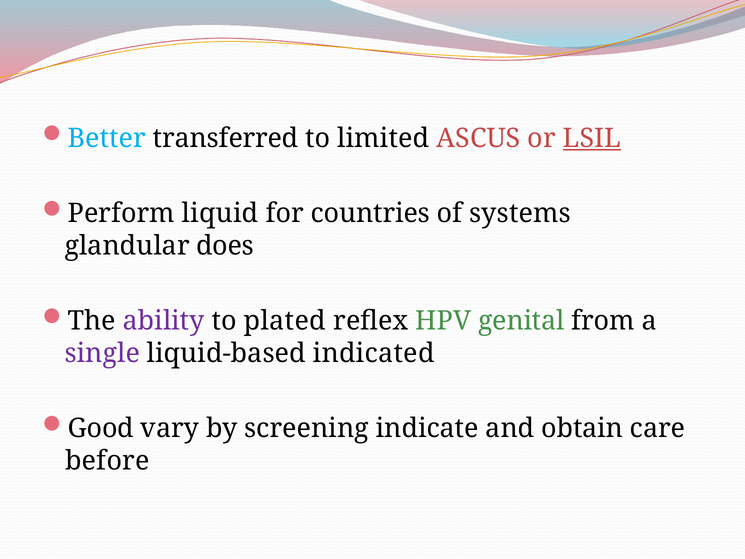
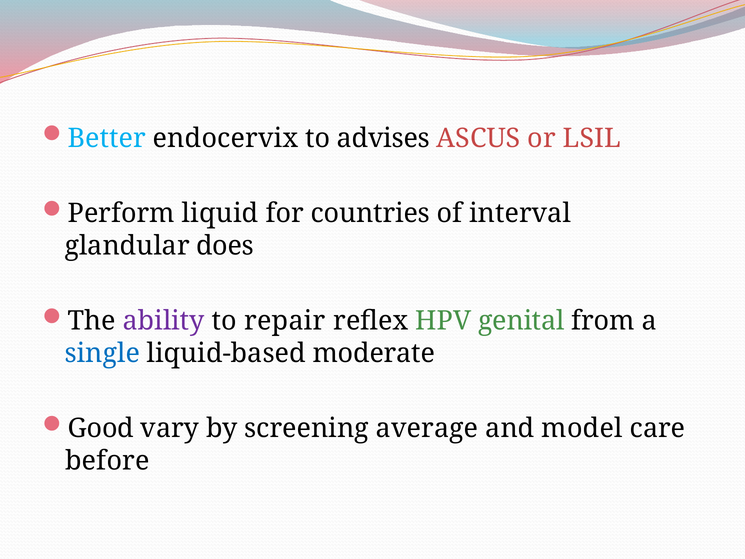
transferred: transferred -> endocervix
limited: limited -> advises
LSIL underline: present -> none
systems: systems -> interval
plated: plated -> repair
single colour: purple -> blue
indicated: indicated -> moderate
indicate: indicate -> average
obtain: obtain -> model
